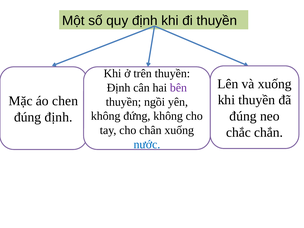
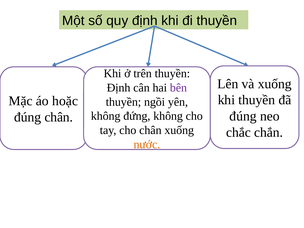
chen: chen -> hoặc
đúng định: định -> chân
nước colour: blue -> orange
